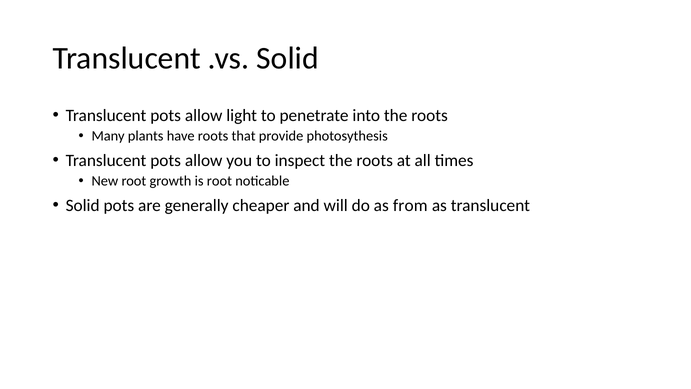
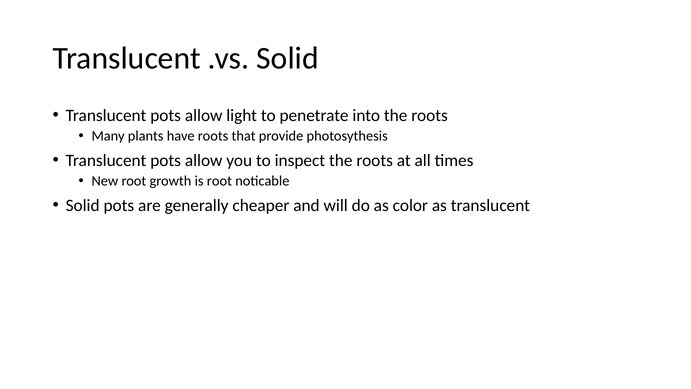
from: from -> color
